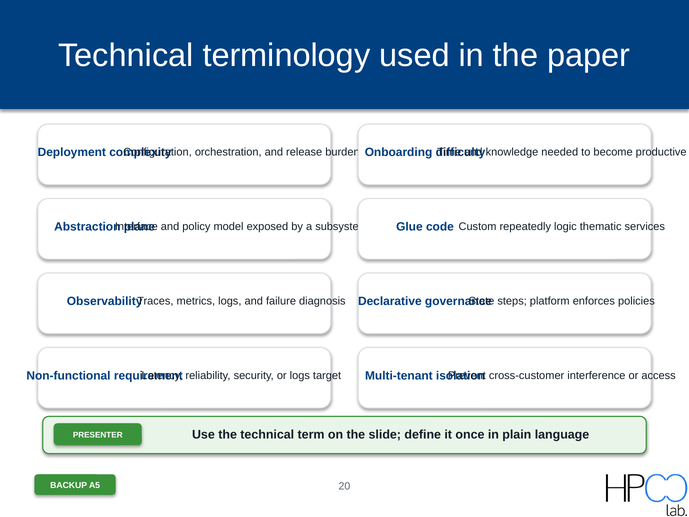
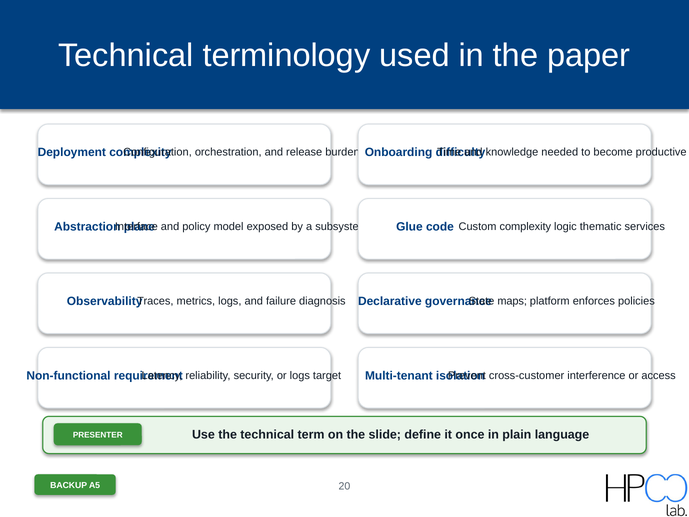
Custom repeatedly: repeatedly -> complexity
steps: steps -> maps
